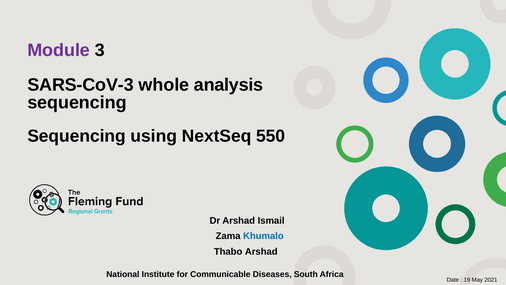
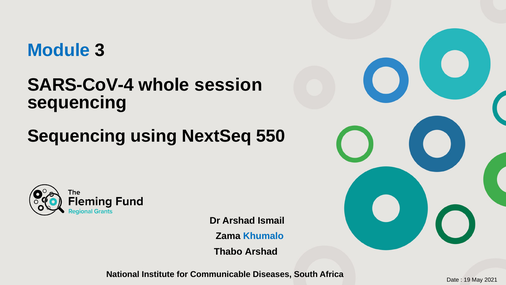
Module colour: purple -> blue
SARS-CoV-3: SARS-CoV-3 -> SARS-CoV-4
analysis: analysis -> session
